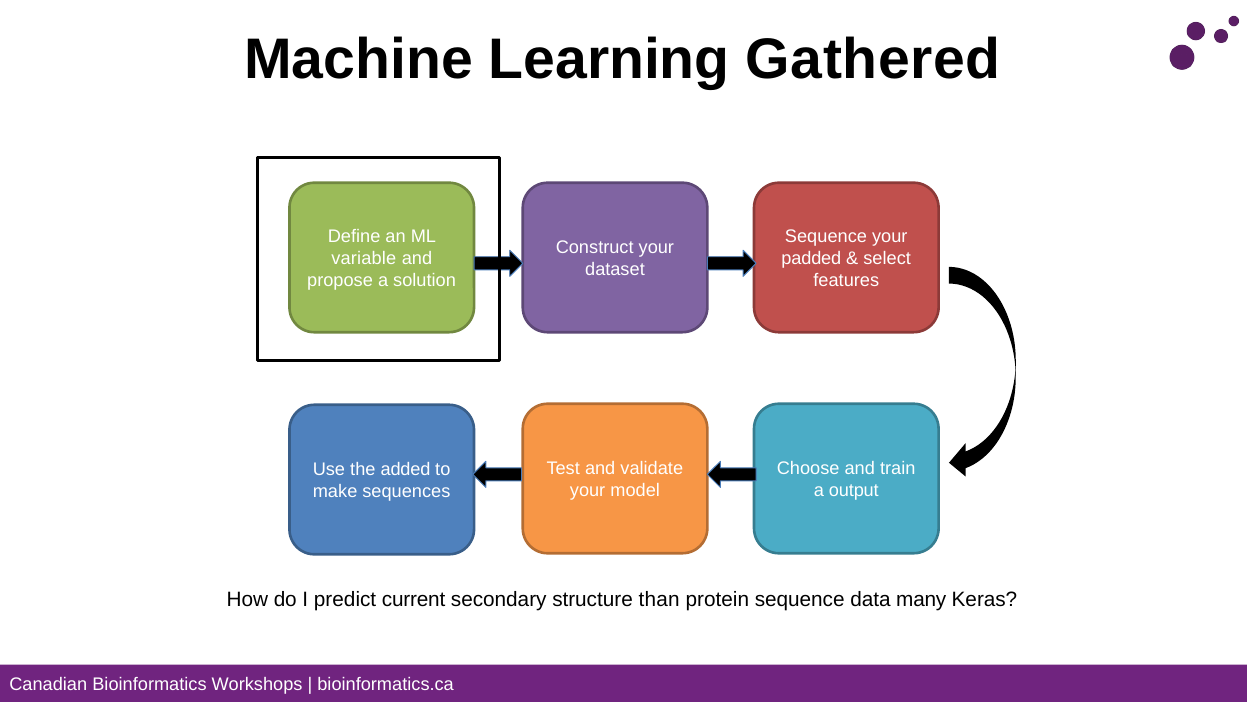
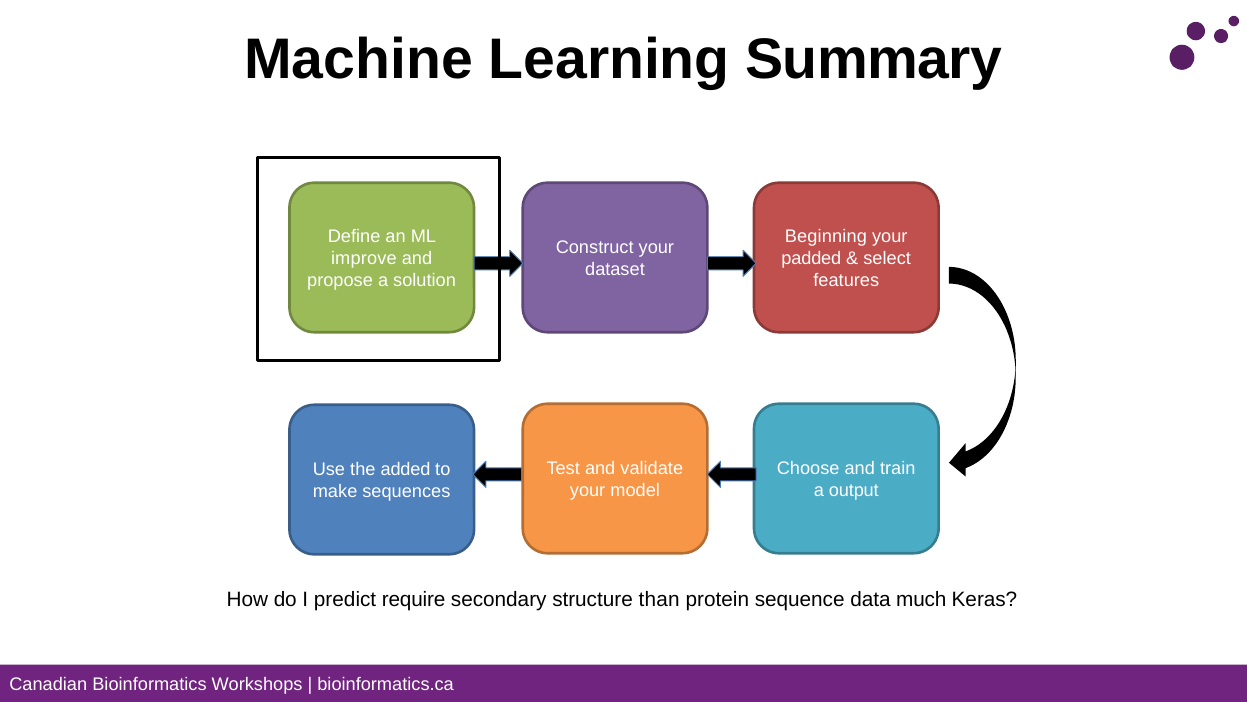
Gathered: Gathered -> Summary
Sequence at (826, 237): Sequence -> Beginning
variable: variable -> improve
current: current -> require
many: many -> much
